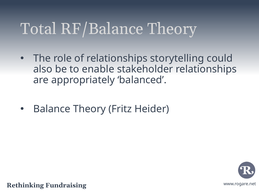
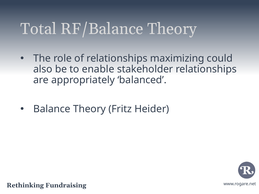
storytelling: storytelling -> maximizing
